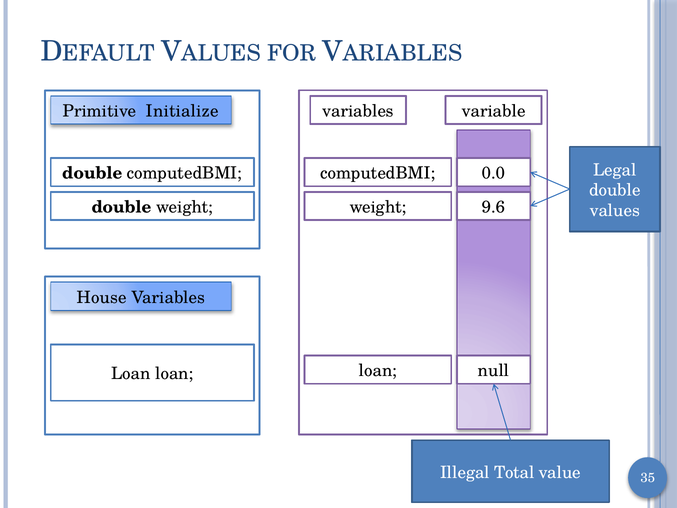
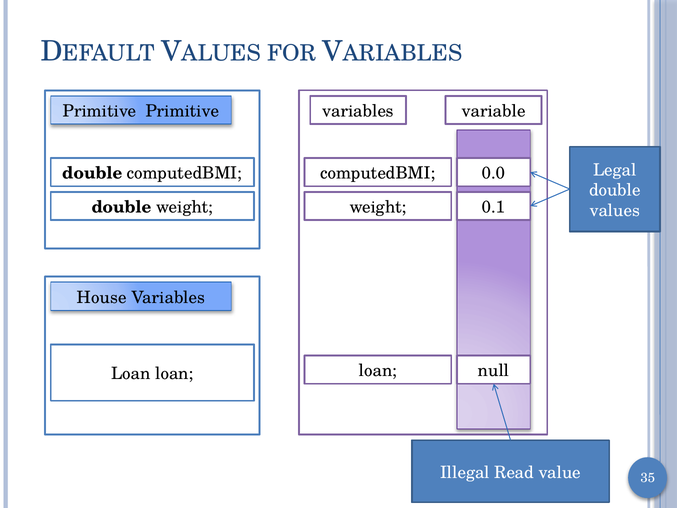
Primitive Initialize: Initialize -> Primitive
9.6: 9.6 -> 0.1
Total: Total -> Read
